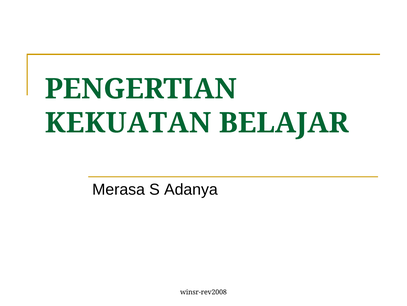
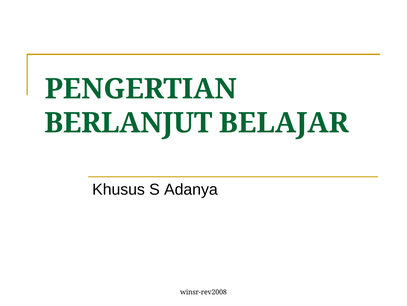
KEKUATAN: KEKUATAN -> BERLANJUT
Merasa: Merasa -> Khusus
